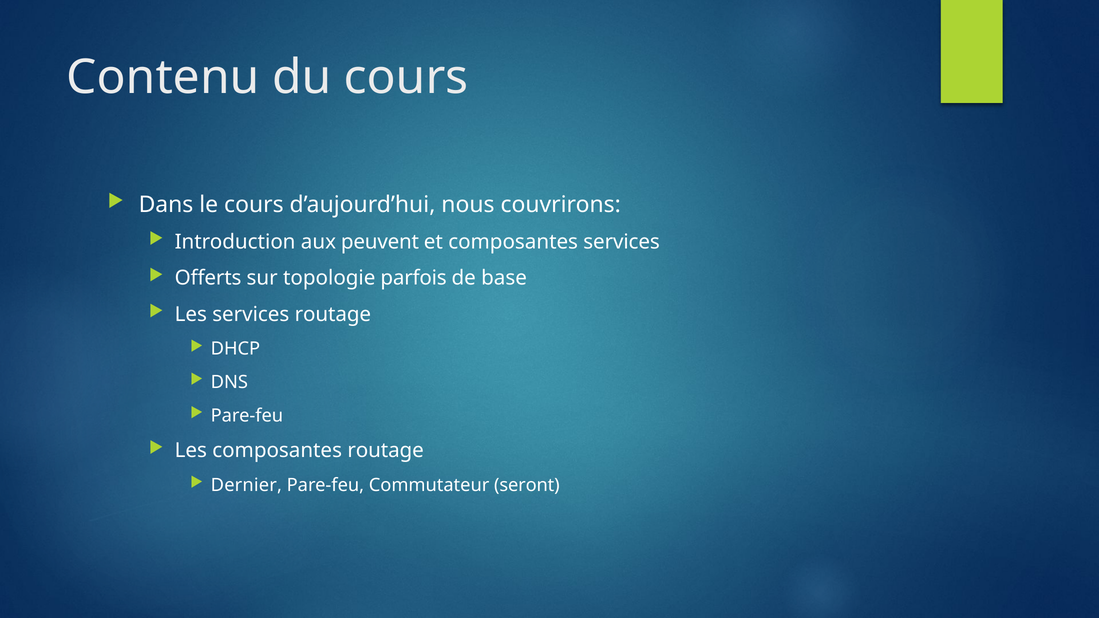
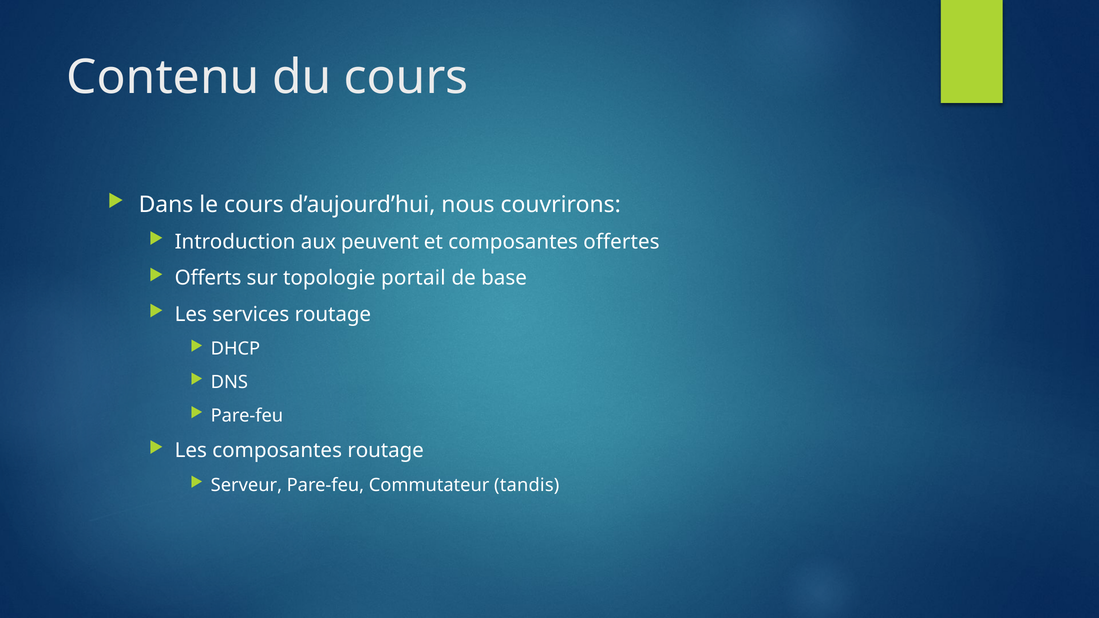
composantes services: services -> offertes
parfois: parfois -> portail
Dernier: Dernier -> Serveur
seront: seront -> tandis
